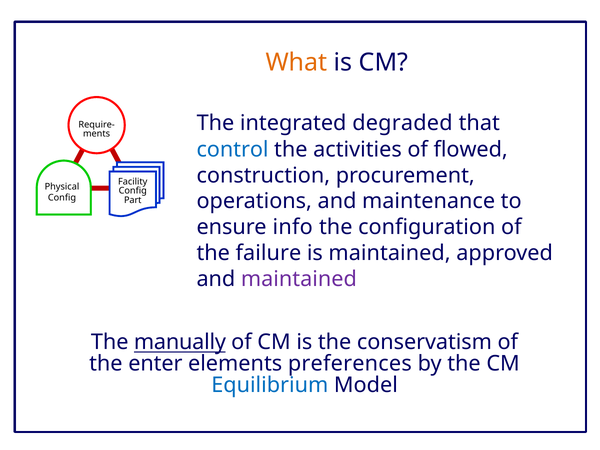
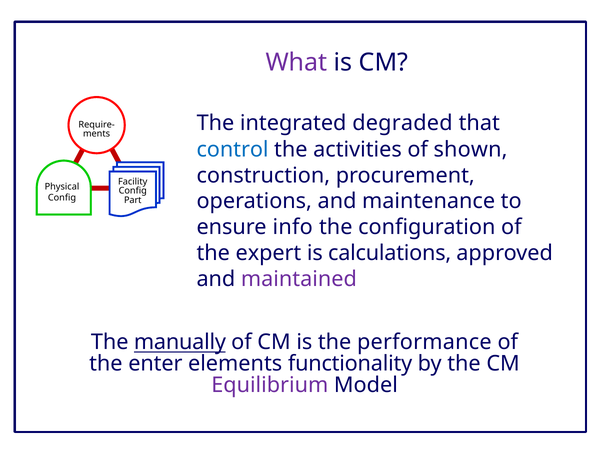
What colour: orange -> purple
flowed: flowed -> shown
failure: failure -> expert
is maintained: maintained -> calculations
conservatism: conservatism -> performance
preferences: preferences -> functionality
Equilibrium colour: blue -> purple
